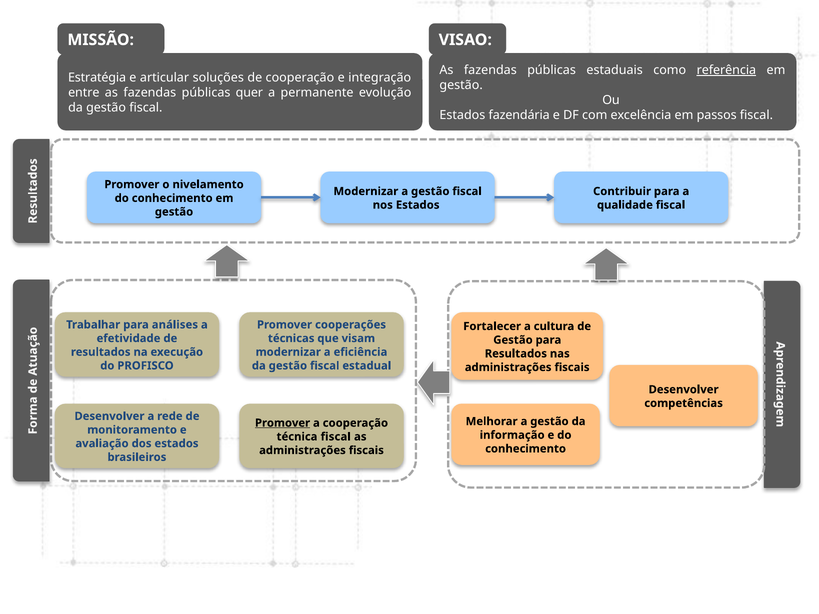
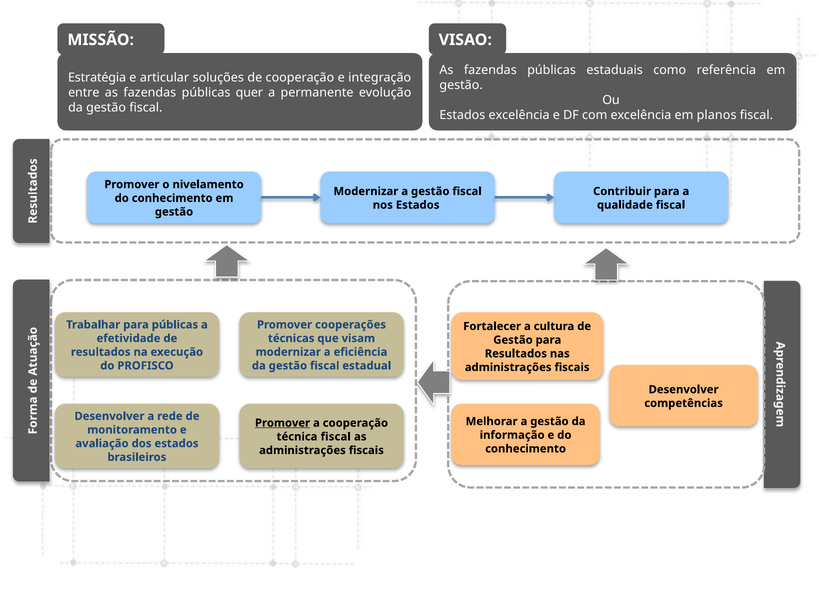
referência underline: present -> none
Estados fazendária: fazendária -> excelência
passos: passos -> planos
para análises: análises -> públicas
